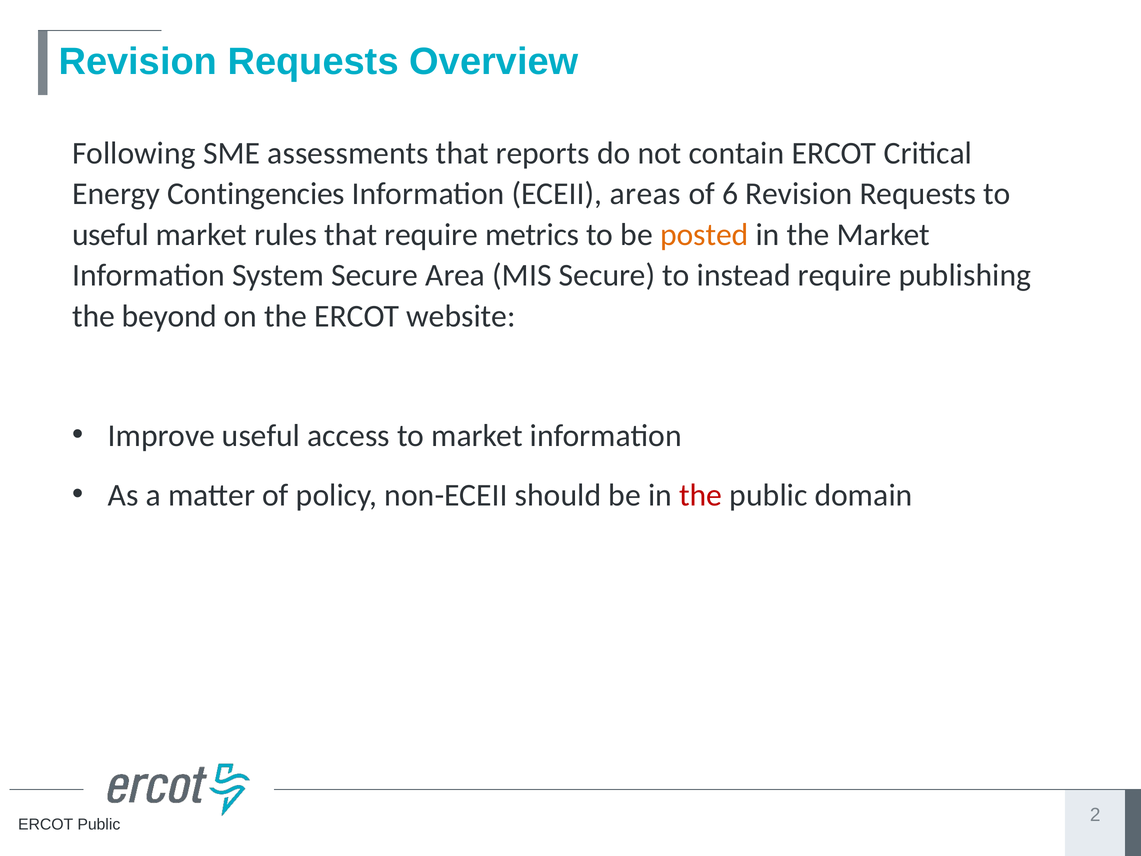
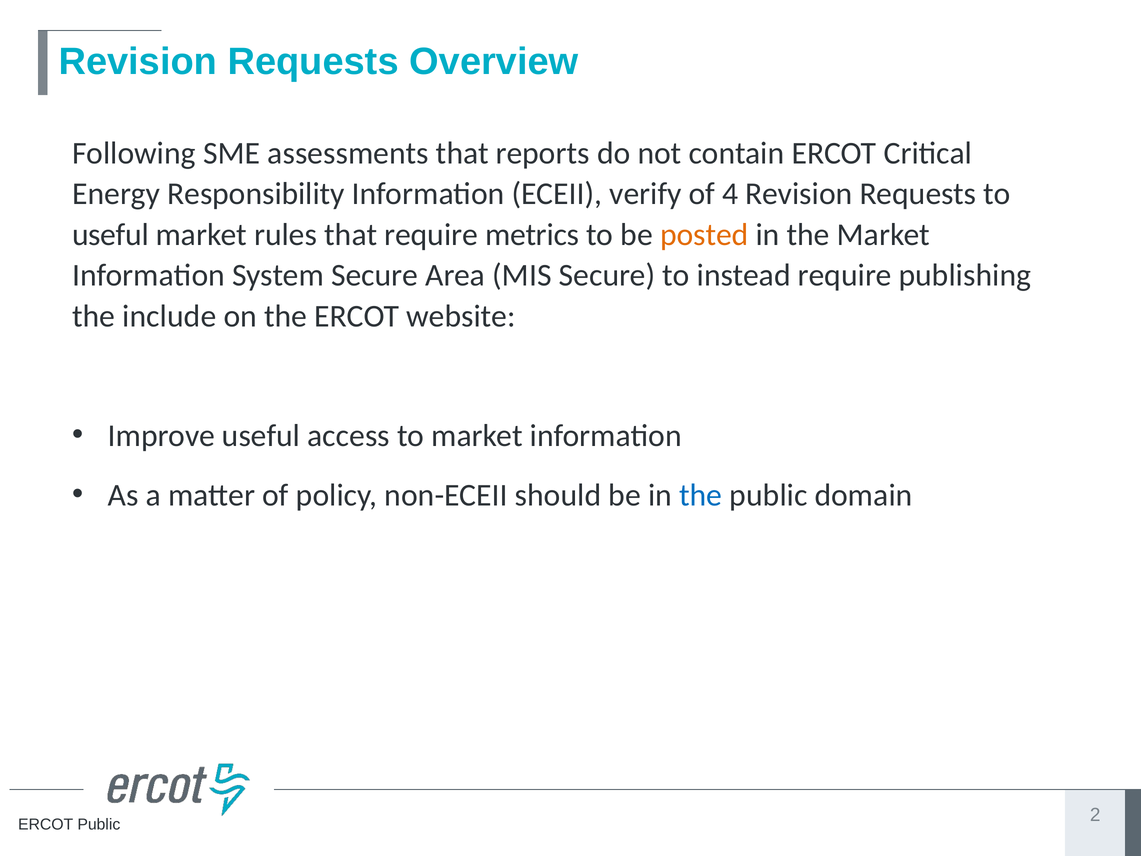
Contingencies: Contingencies -> Responsibility
areas: areas -> verify
6: 6 -> 4
beyond: beyond -> include
the at (701, 495) colour: red -> blue
